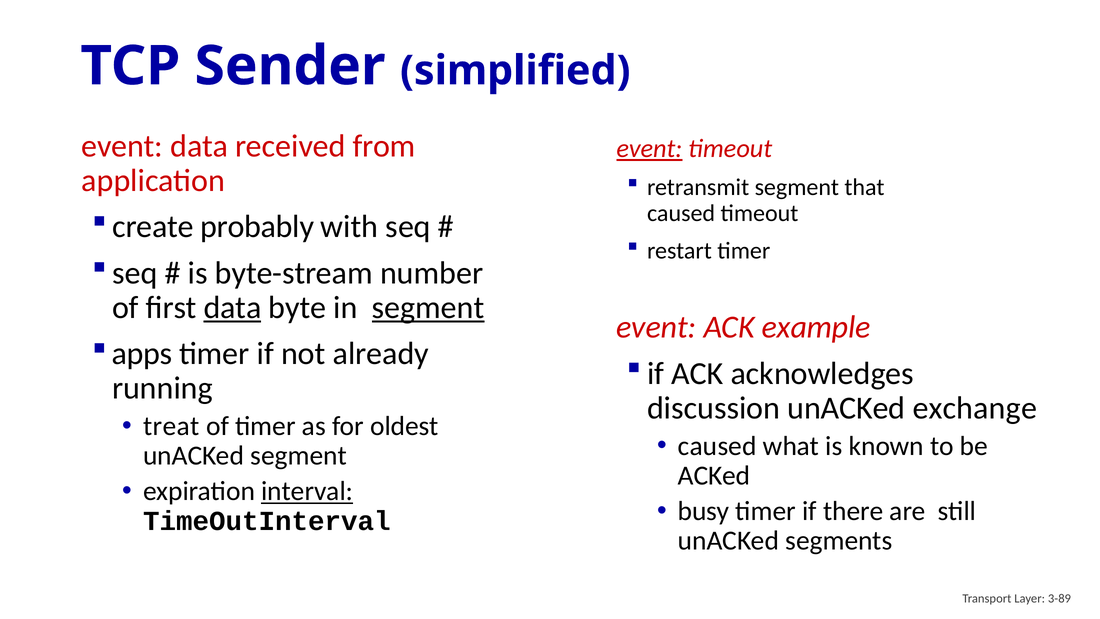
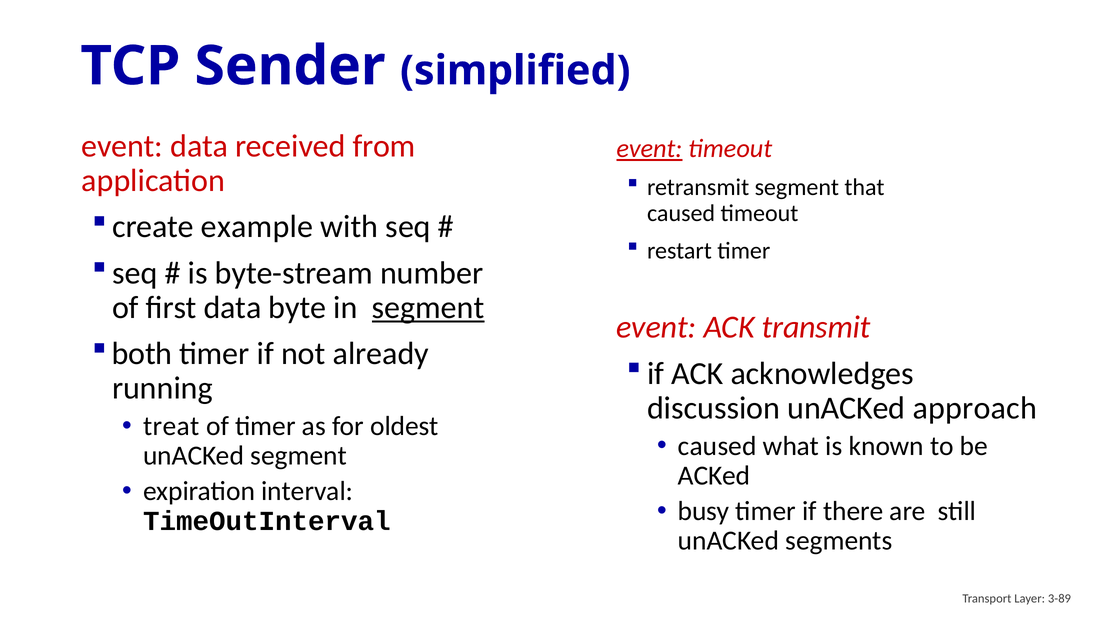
probably: probably -> example
data at (232, 307) underline: present -> none
example: example -> transmit
apps: apps -> both
exchange: exchange -> approach
interval underline: present -> none
